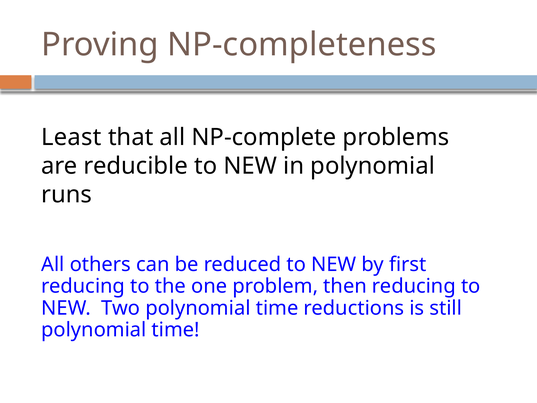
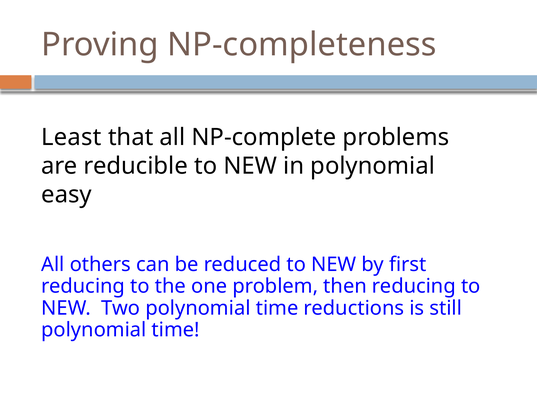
runs: runs -> easy
